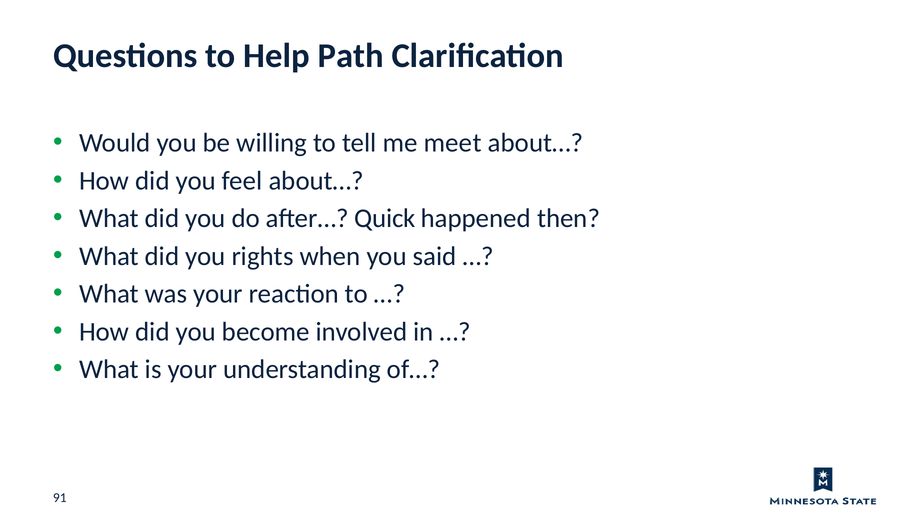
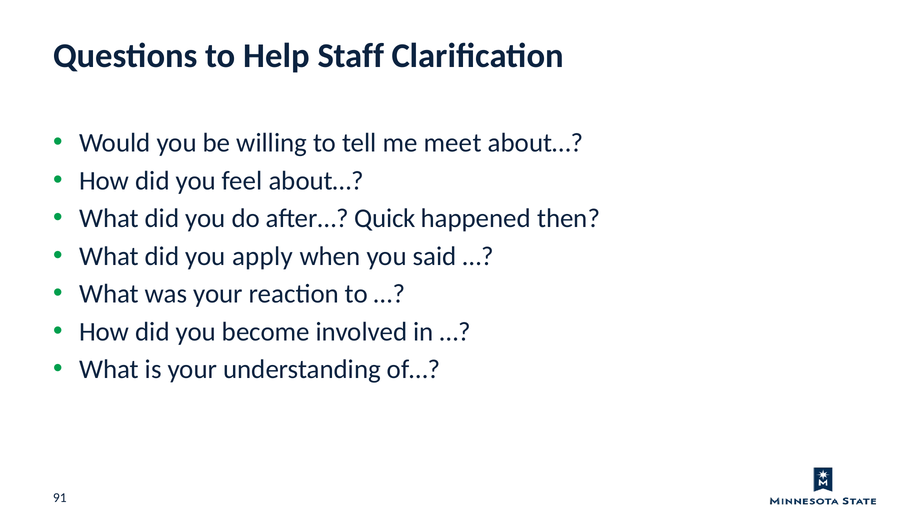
Path: Path -> Staff
rights: rights -> apply
